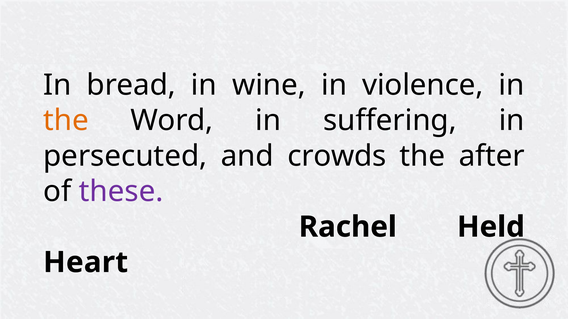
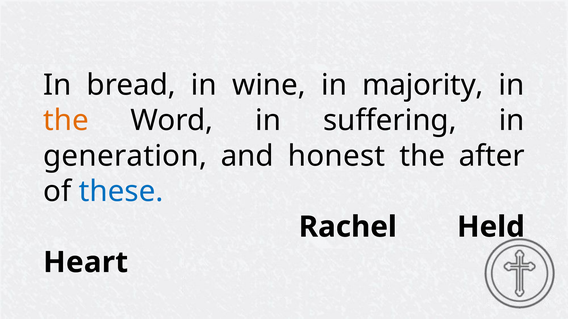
violence: violence -> majority
persecuted: persecuted -> generation
crowds: crowds -> honest
these colour: purple -> blue
